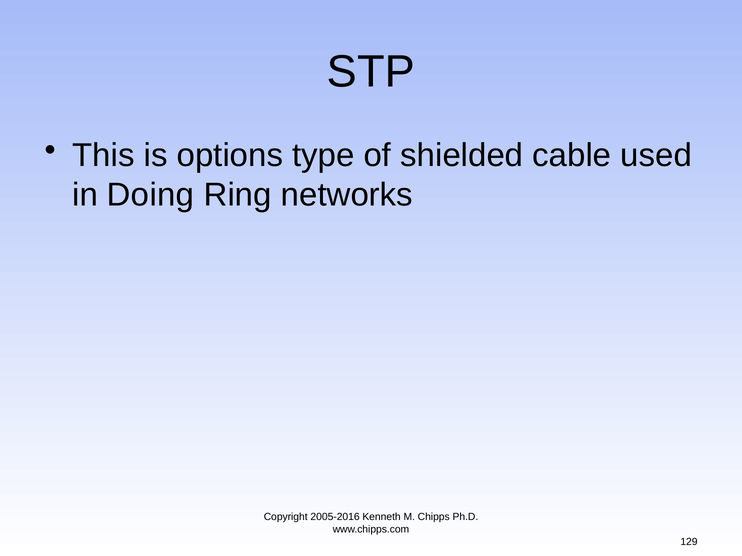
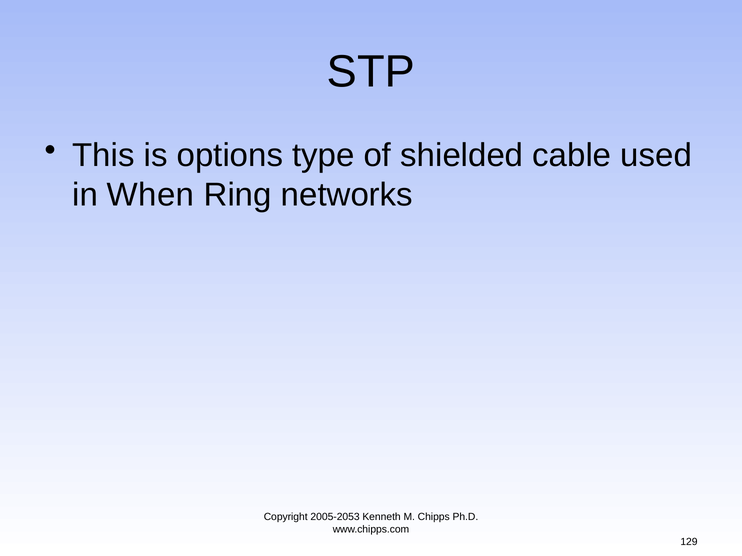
Doing: Doing -> When
2005-2016: 2005-2016 -> 2005-2053
